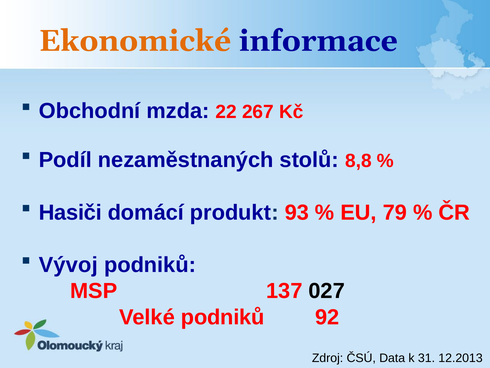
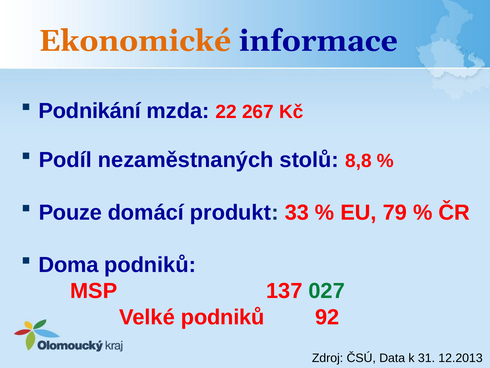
Obchodní: Obchodní -> Podnikání
Hasiči: Hasiči -> Pouze
93: 93 -> 33
Vývoj: Vývoj -> Doma
027 colour: black -> green
